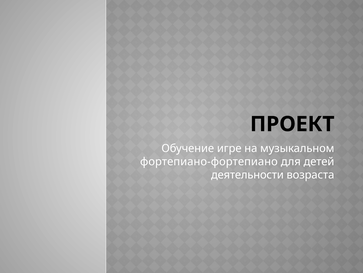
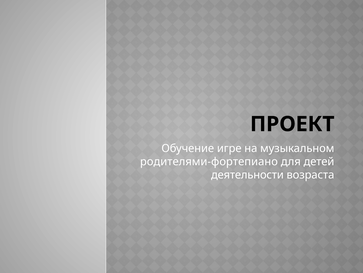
фортепиано-фортепиано: фортепиано-фортепиано -> родителями-фортепиано
